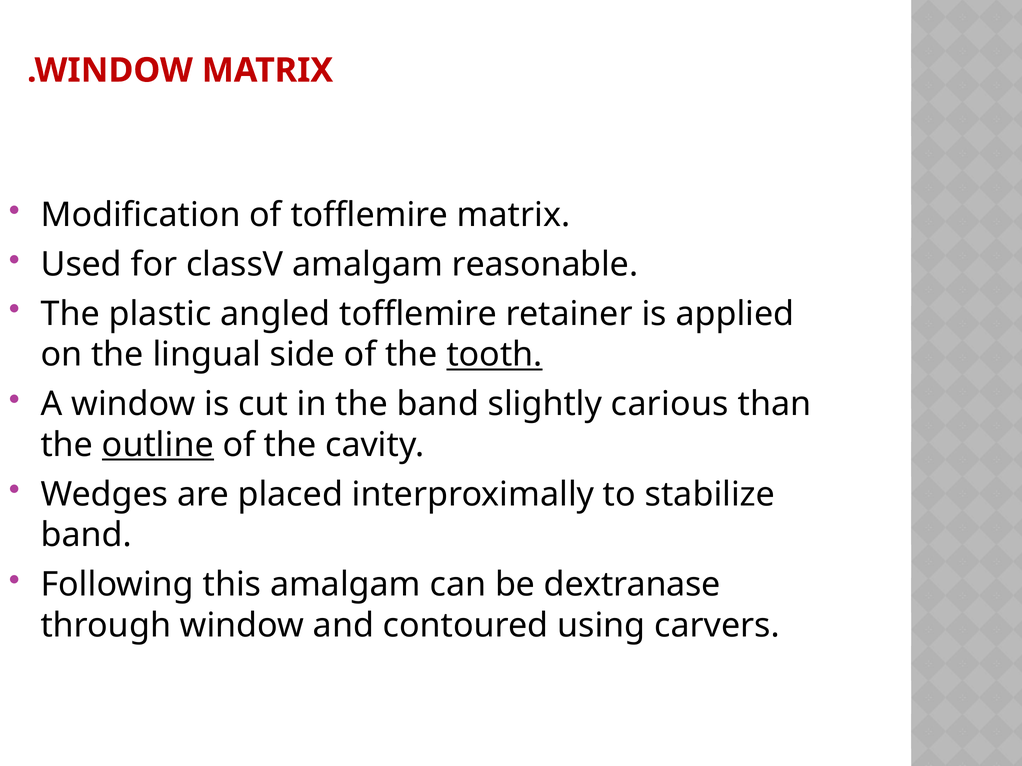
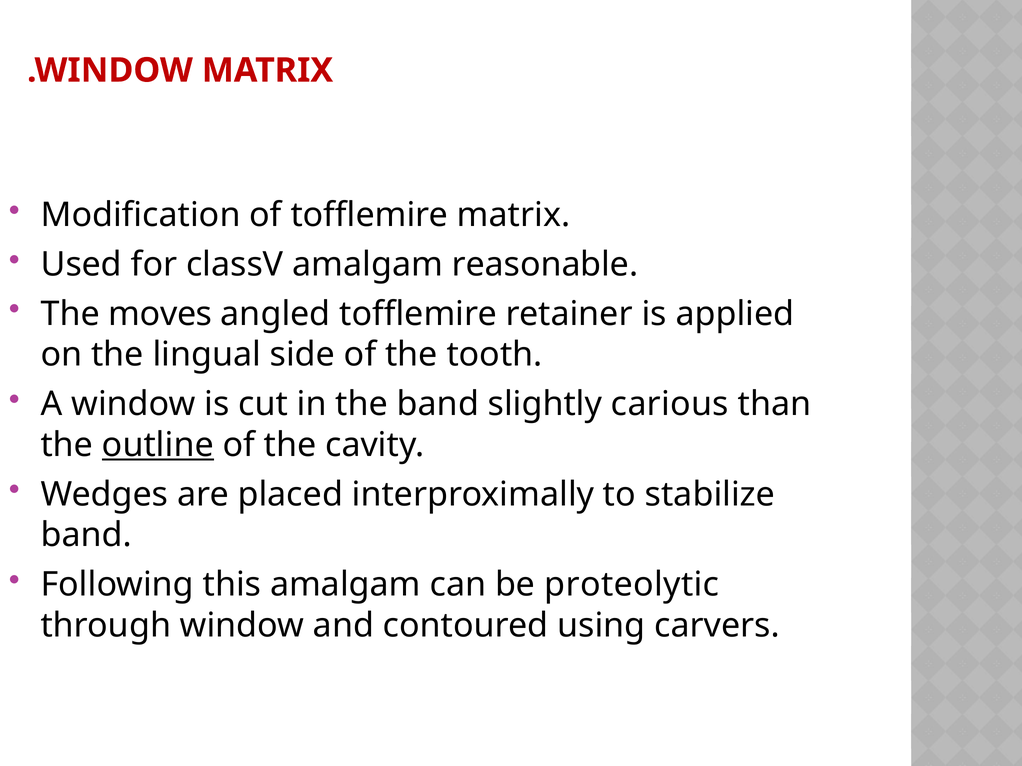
plastic: plastic -> moves
tooth underline: present -> none
dextranase: dextranase -> proteolytic
